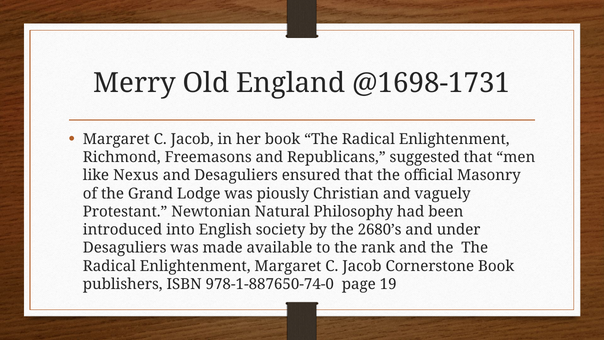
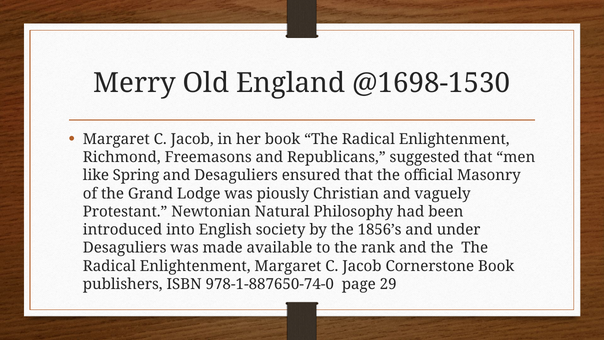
@1698-1731: @1698-1731 -> @1698-1530
Nexus: Nexus -> Spring
2680’s: 2680’s -> 1856’s
19: 19 -> 29
